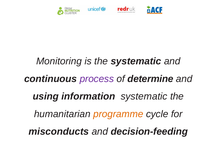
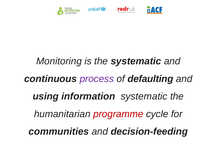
determine: determine -> defaulting
programme colour: orange -> red
misconducts: misconducts -> communities
